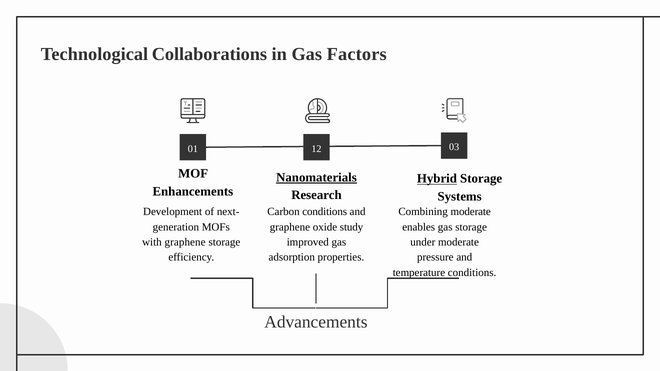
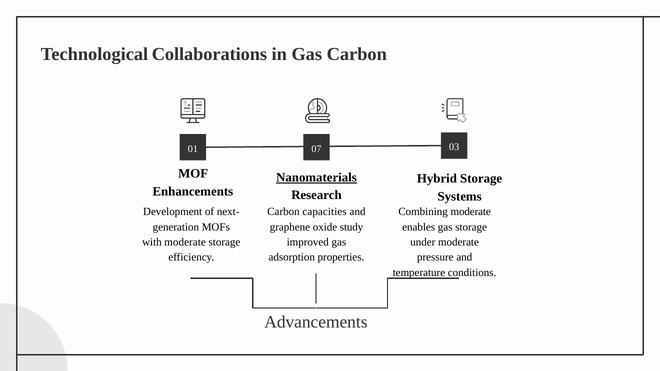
Gas Factors: Factors -> Carbon
12: 12 -> 07
Hybrid underline: present -> none
Carbon conditions: conditions -> capacities
with graphene: graphene -> moderate
